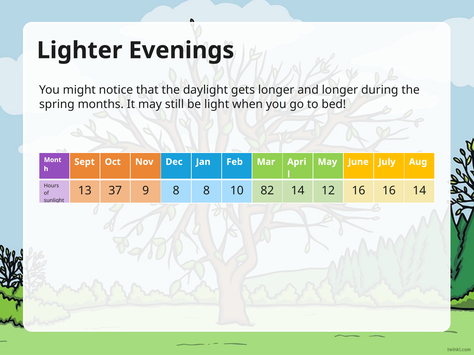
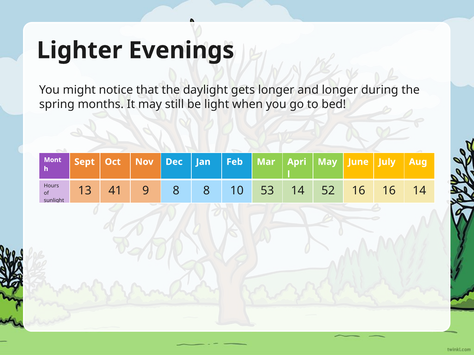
37: 37 -> 41
82: 82 -> 53
12: 12 -> 52
